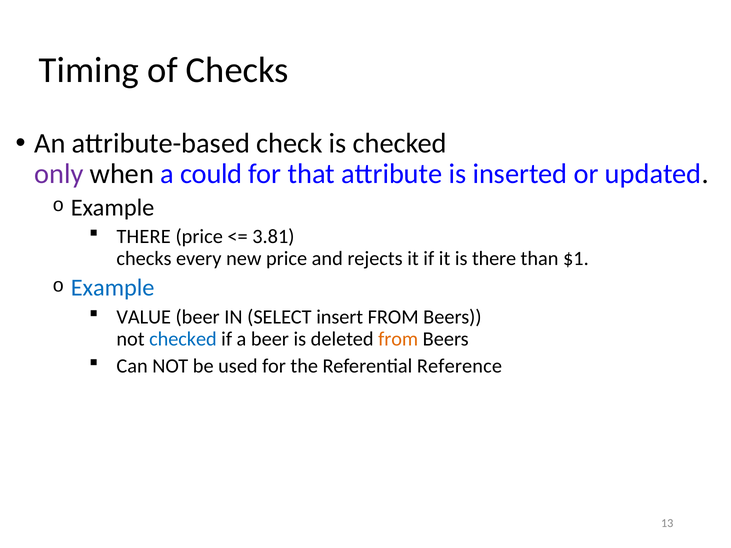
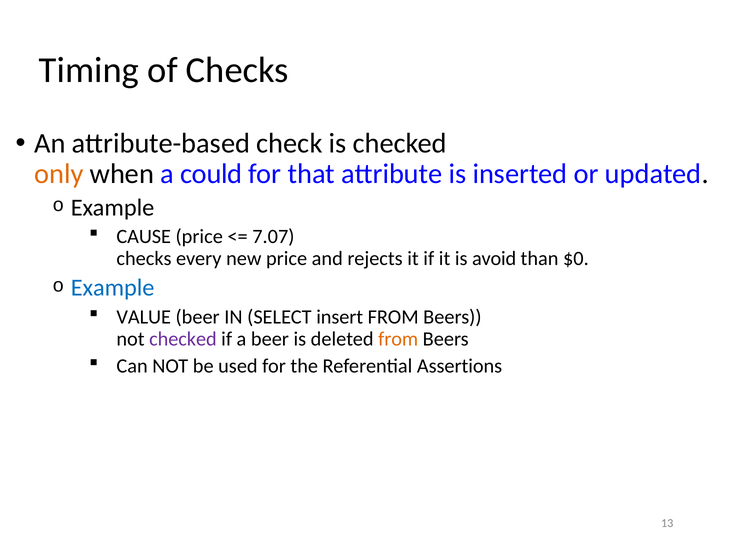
only colour: purple -> orange
THERE at (144, 237): THERE -> CAUSE
3.81: 3.81 -> 7.07
is there: there -> avoid
$1: $1 -> $0
checked at (183, 339) colour: blue -> purple
Reference: Reference -> Assertions
